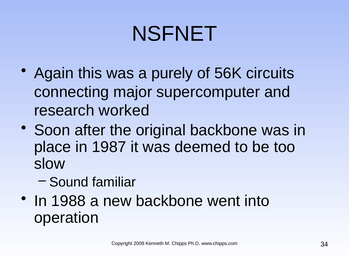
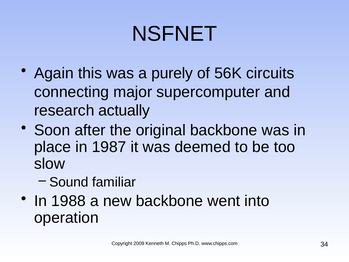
worked: worked -> actually
